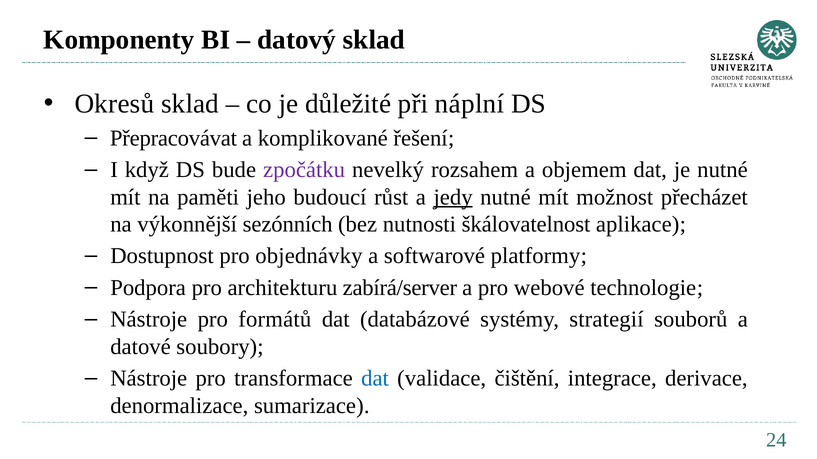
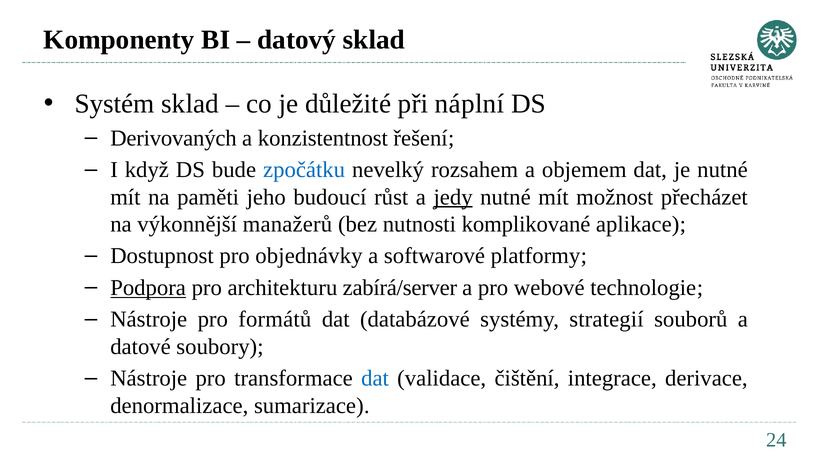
Okresů: Okresů -> Systém
Přepracovávat: Přepracovávat -> Derivovaných
komplikované: komplikované -> konzistentnost
zpočátku colour: purple -> blue
sezónních: sezónních -> manažerů
škálovatelnost: škálovatelnost -> komplikované
Podpora underline: none -> present
